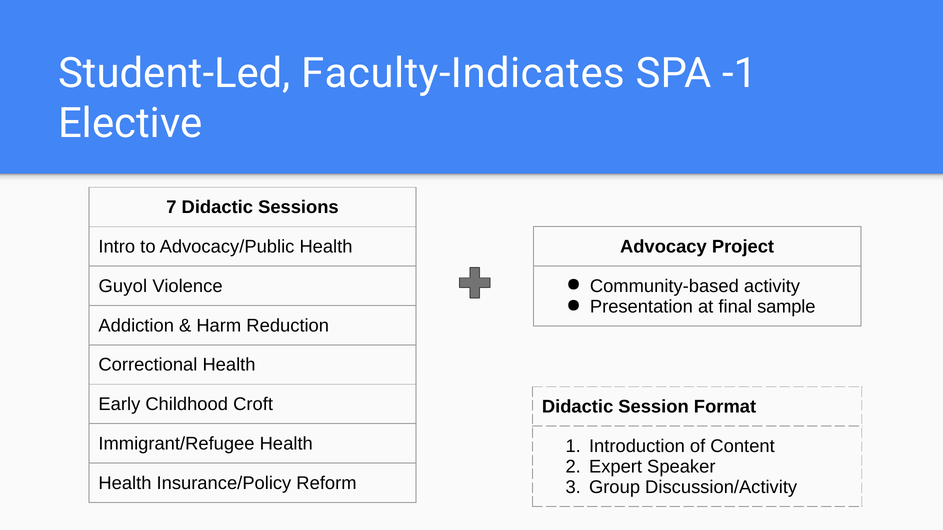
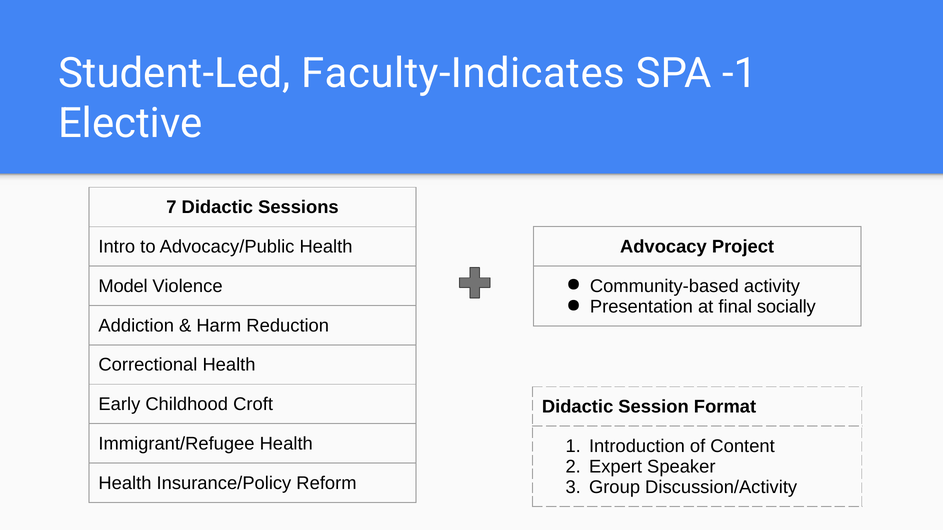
Guyol: Guyol -> Model
sample: sample -> socially
